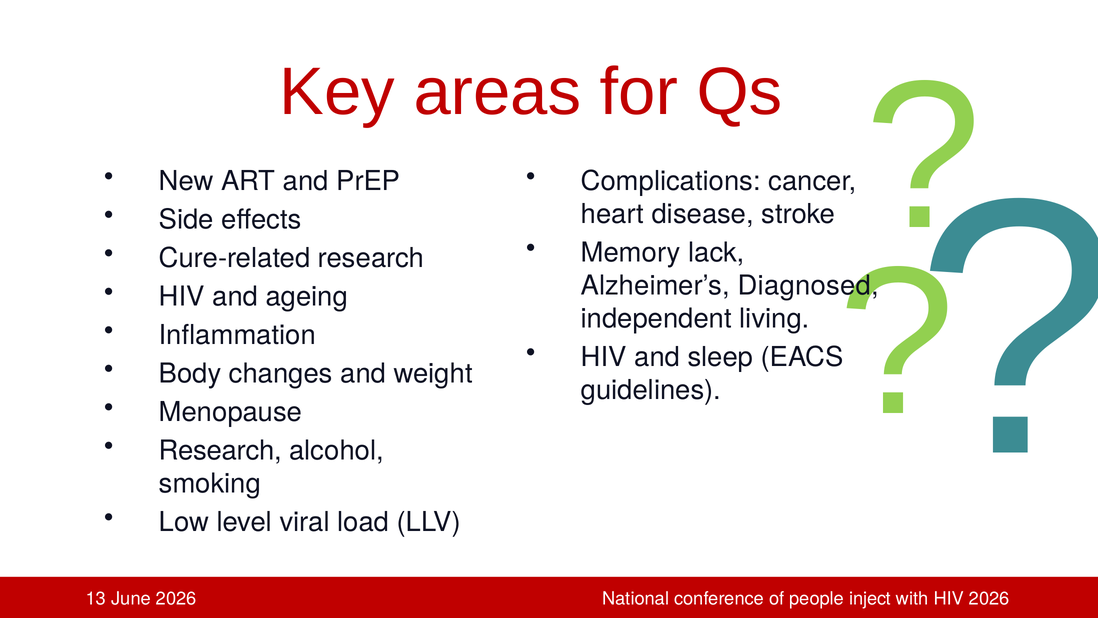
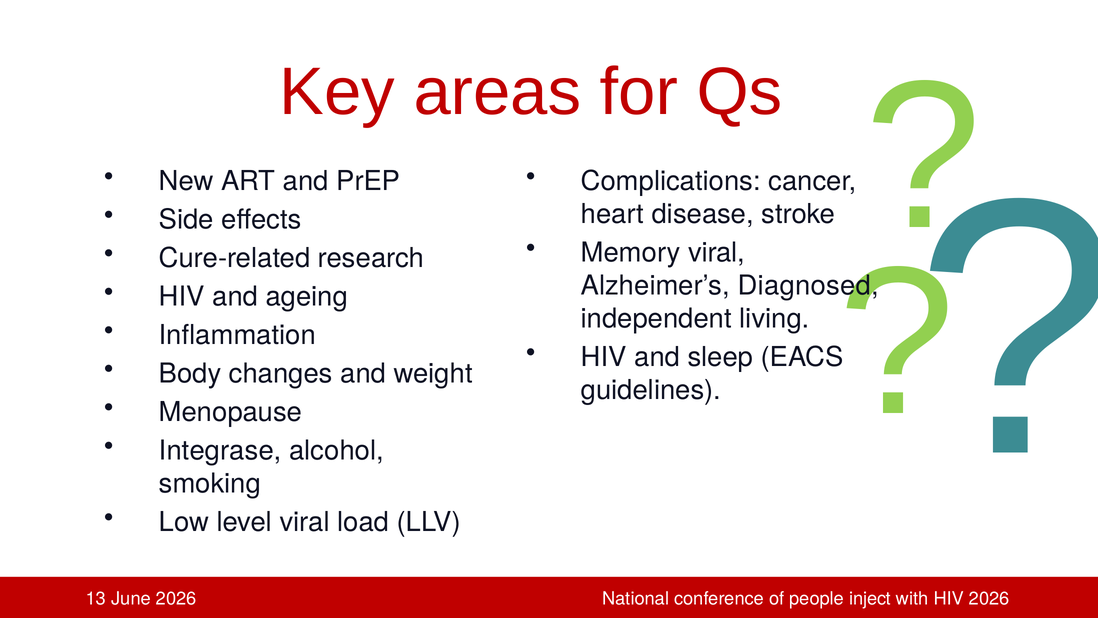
Memory lack: lack -> viral
Research at (220, 450): Research -> Integrase
